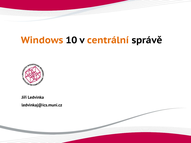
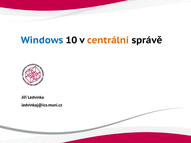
Windows colour: orange -> blue
